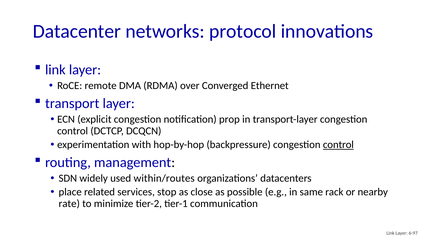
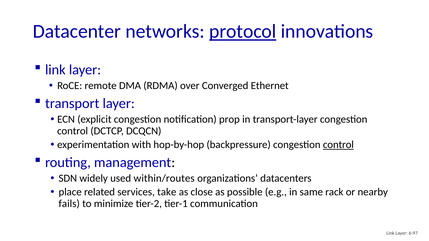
protocol underline: none -> present
stop: stop -> take
rate: rate -> fails
